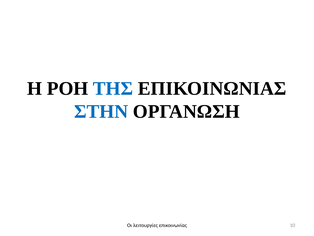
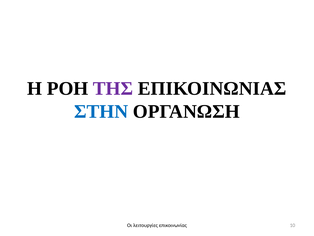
ΤΗΣ colour: blue -> purple
